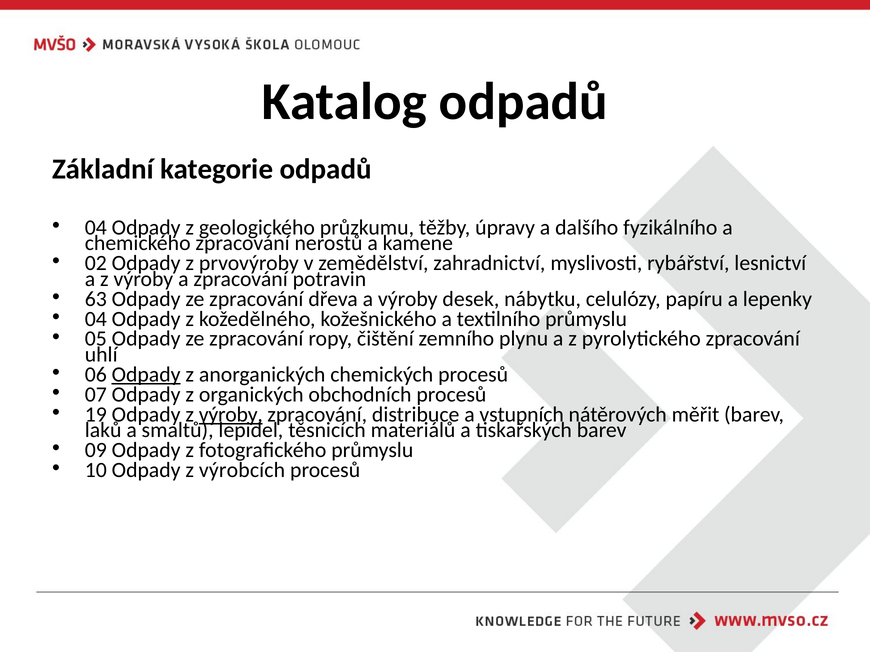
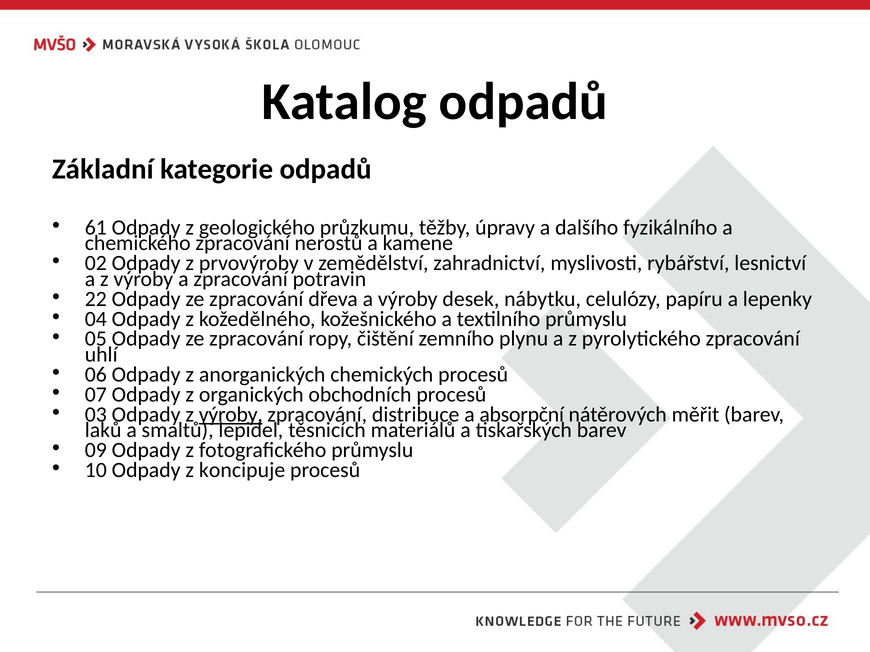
04 at (96, 228): 04 -> 61
63: 63 -> 22
Odpady at (146, 375) underline: present -> none
19: 19 -> 03
vstupních: vstupních -> absorpční
výrobcích: výrobcích -> koncipuje
